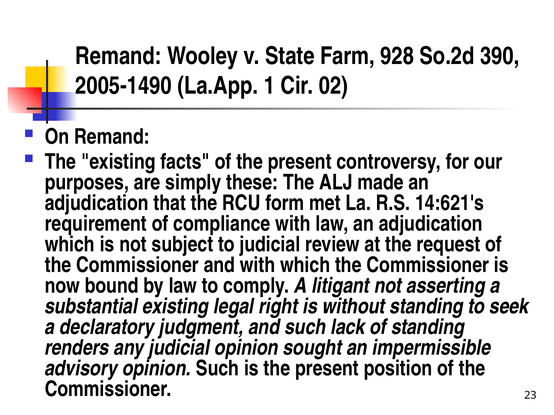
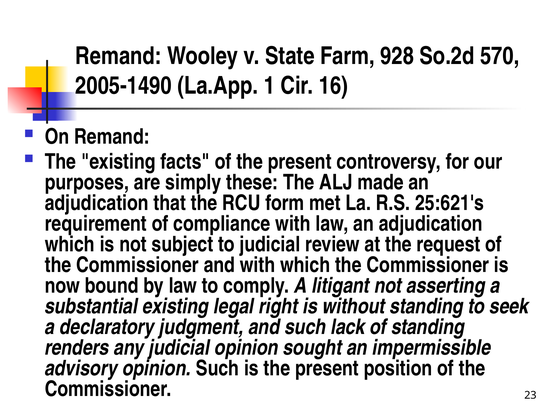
390: 390 -> 570
02: 02 -> 16
14:621's: 14:621's -> 25:621's
